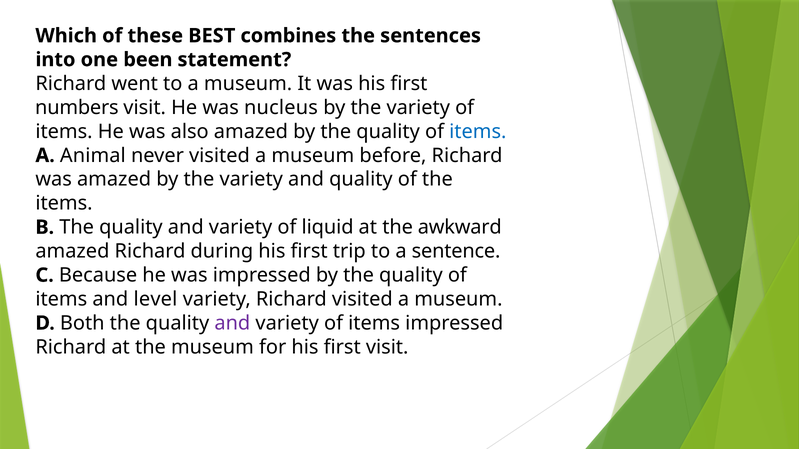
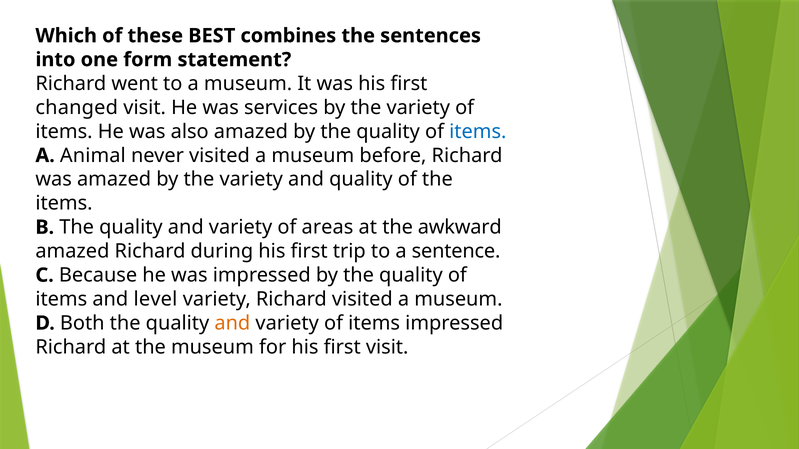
been: been -> form
numbers: numbers -> changed
nucleus: nucleus -> services
liquid: liquid -> areas
and at (232, 323) colour: purple -> orange
